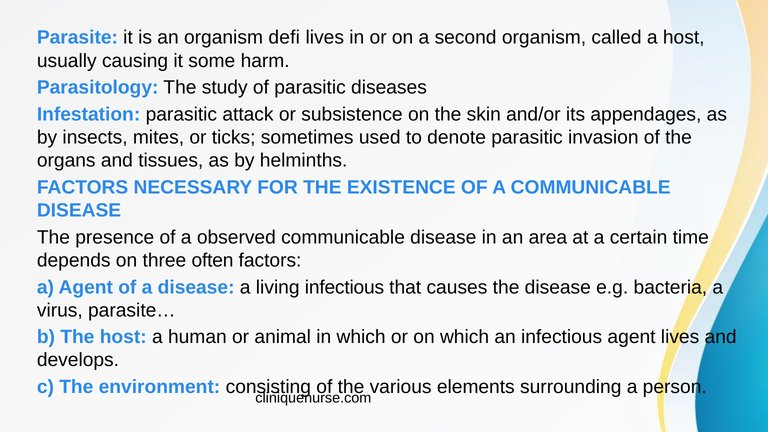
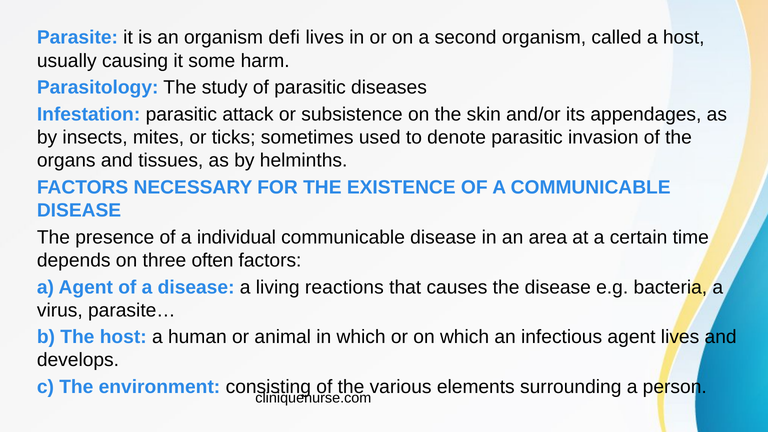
observed: observed -> individual
living infectious: infectious -> reactions
